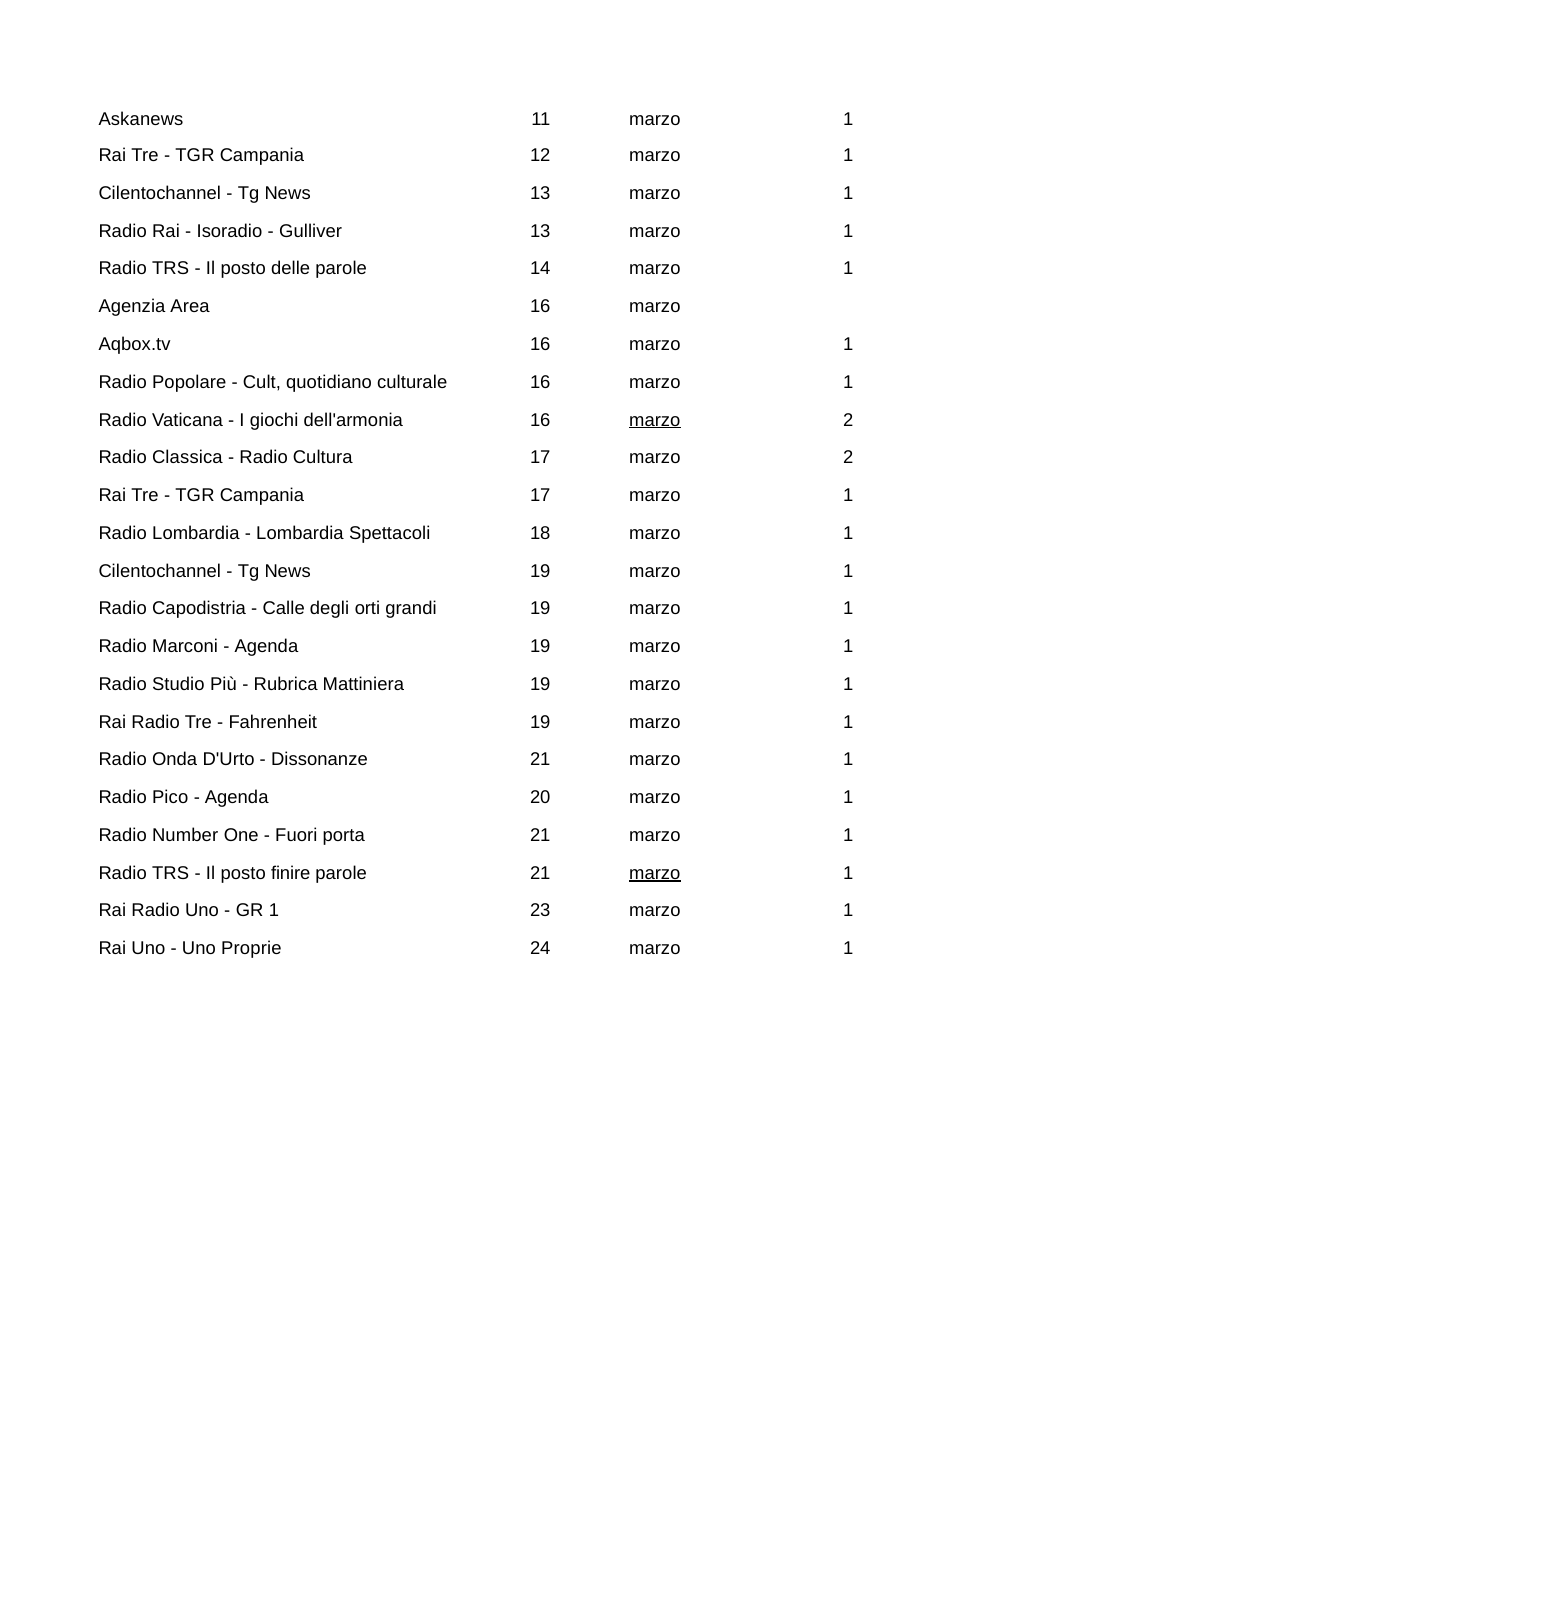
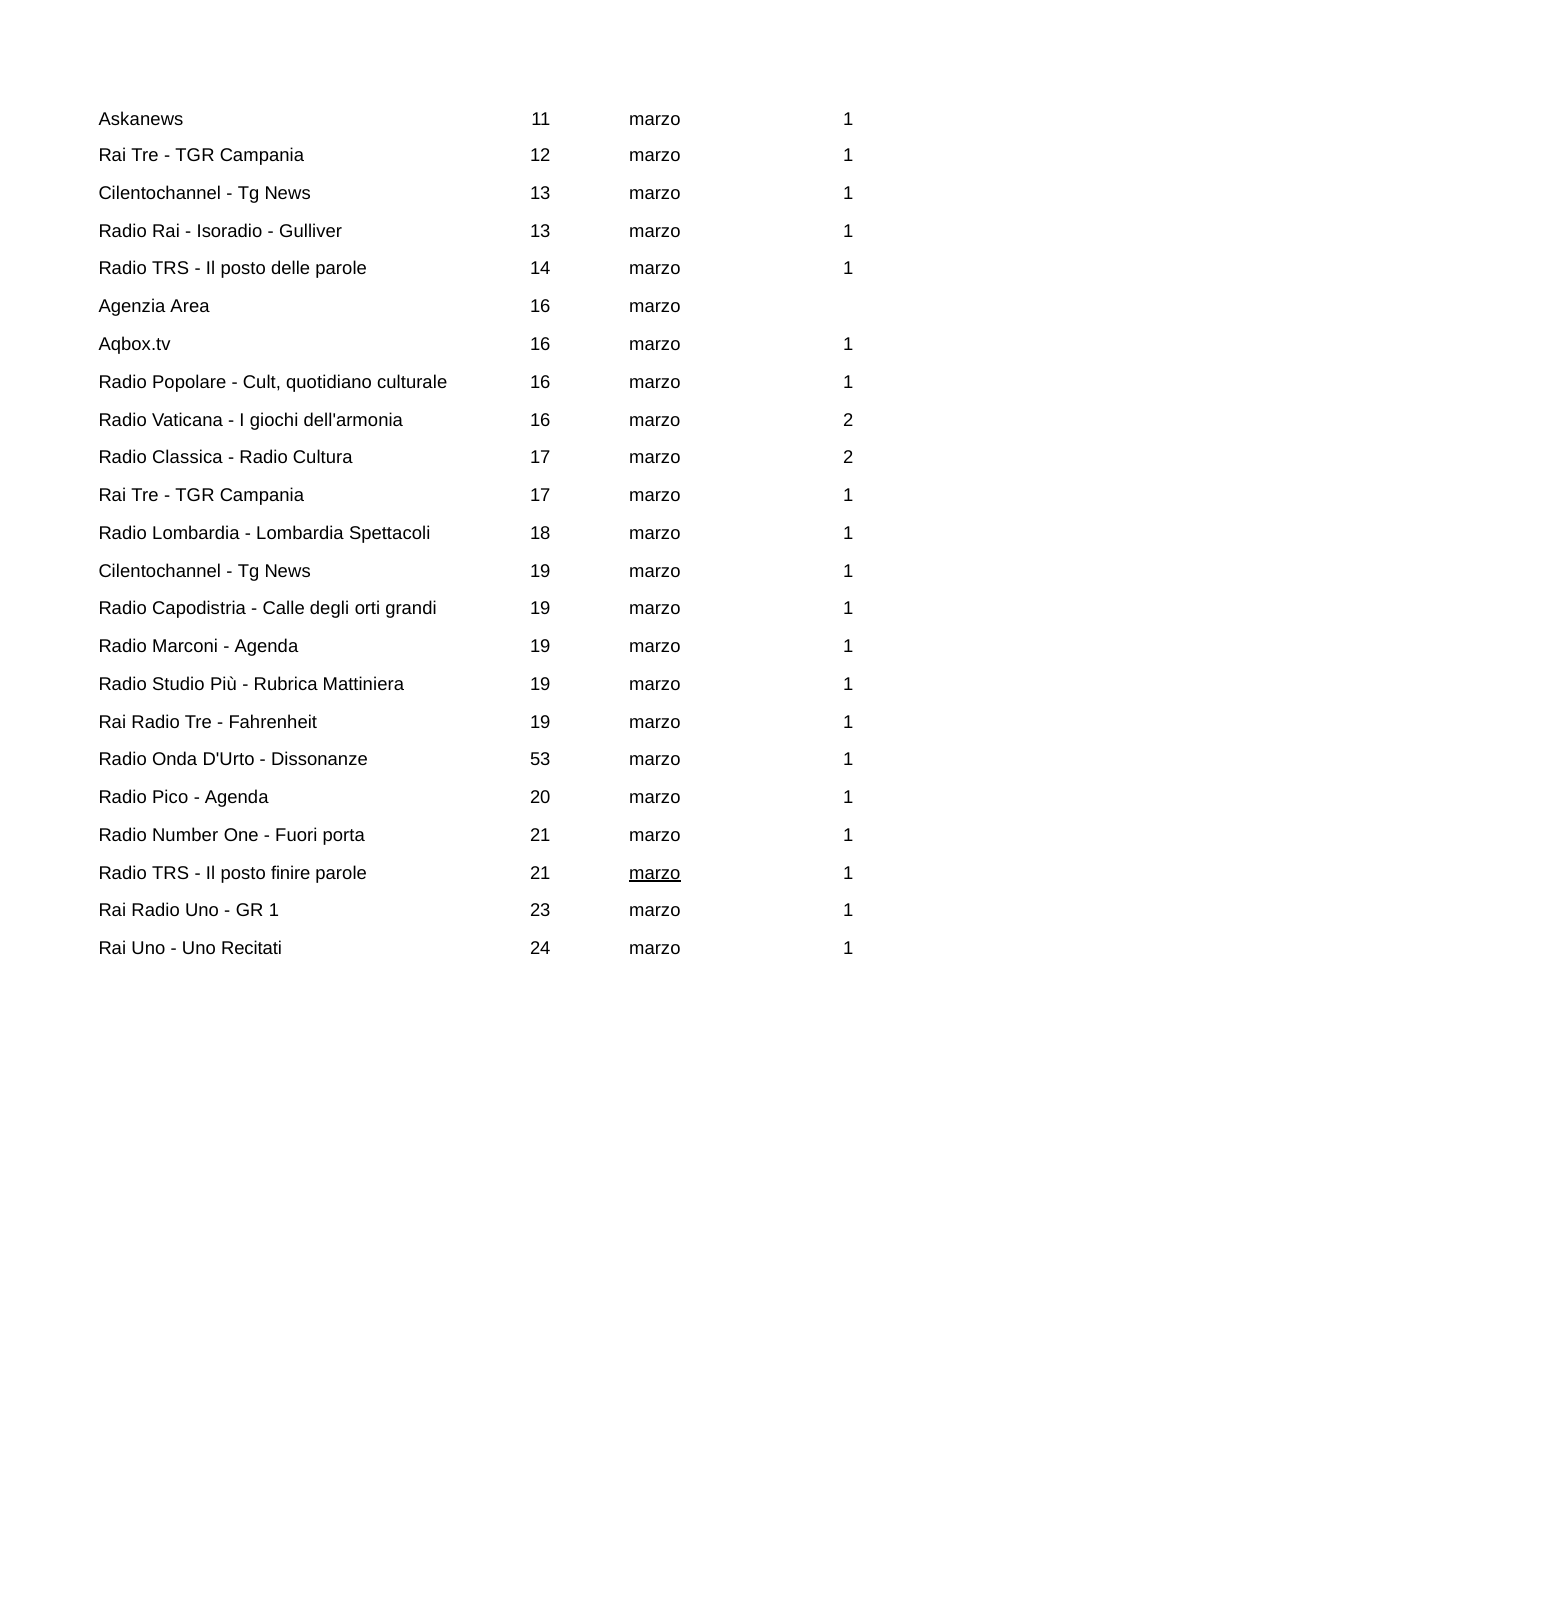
marzo at (655, 420) underline: present -> none
Dissonanze 21: 21 -> 53
Proprie: Proprie -> Recitati
